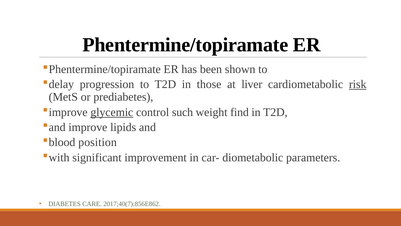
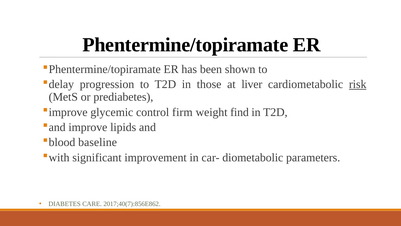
glycemic underline: present -> none
such: such -> firm
position: position -> baseline
